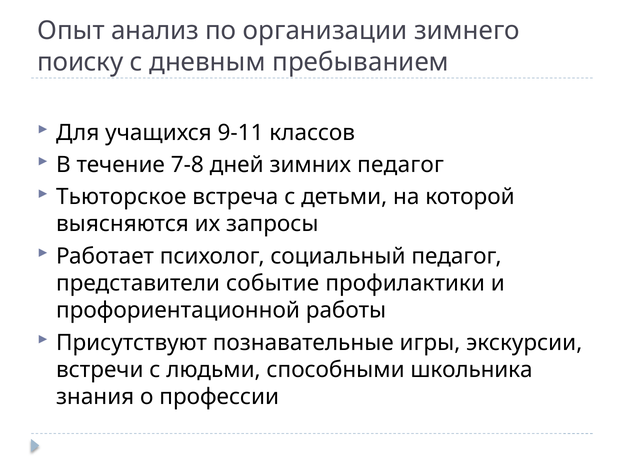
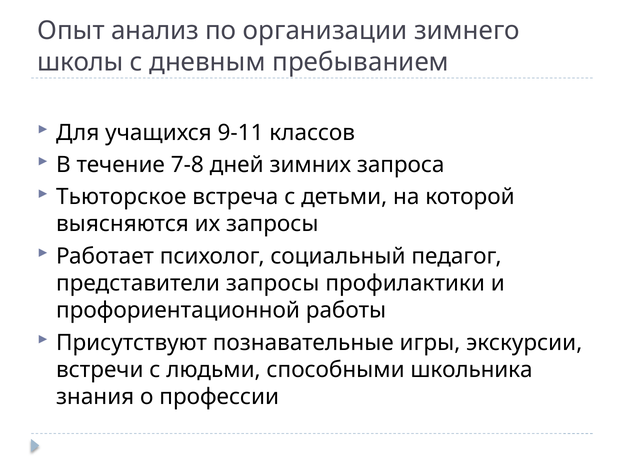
поиску: поиску -> школы
зимних педагог: педагог -> запроса
представители событие: событие -> запросы
